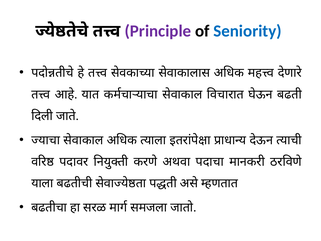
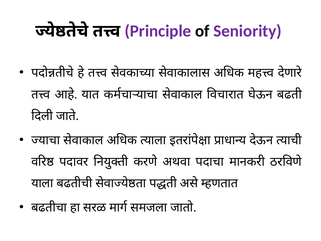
Seniority colour: blue -> purple
